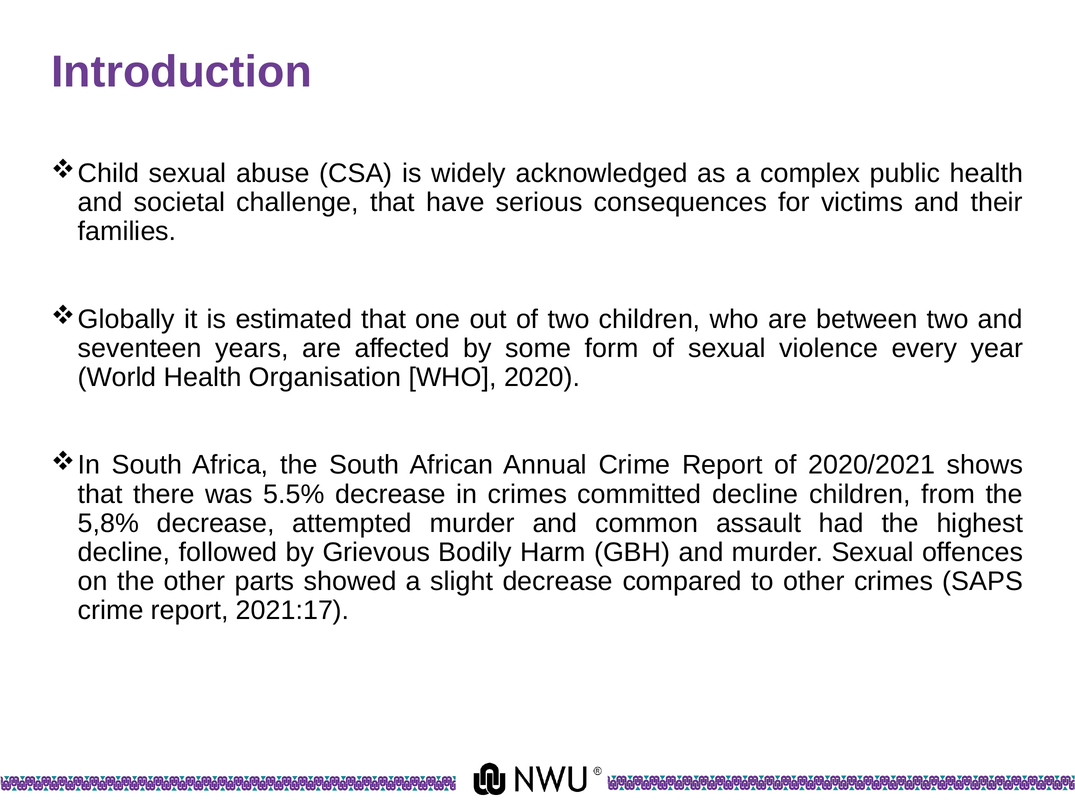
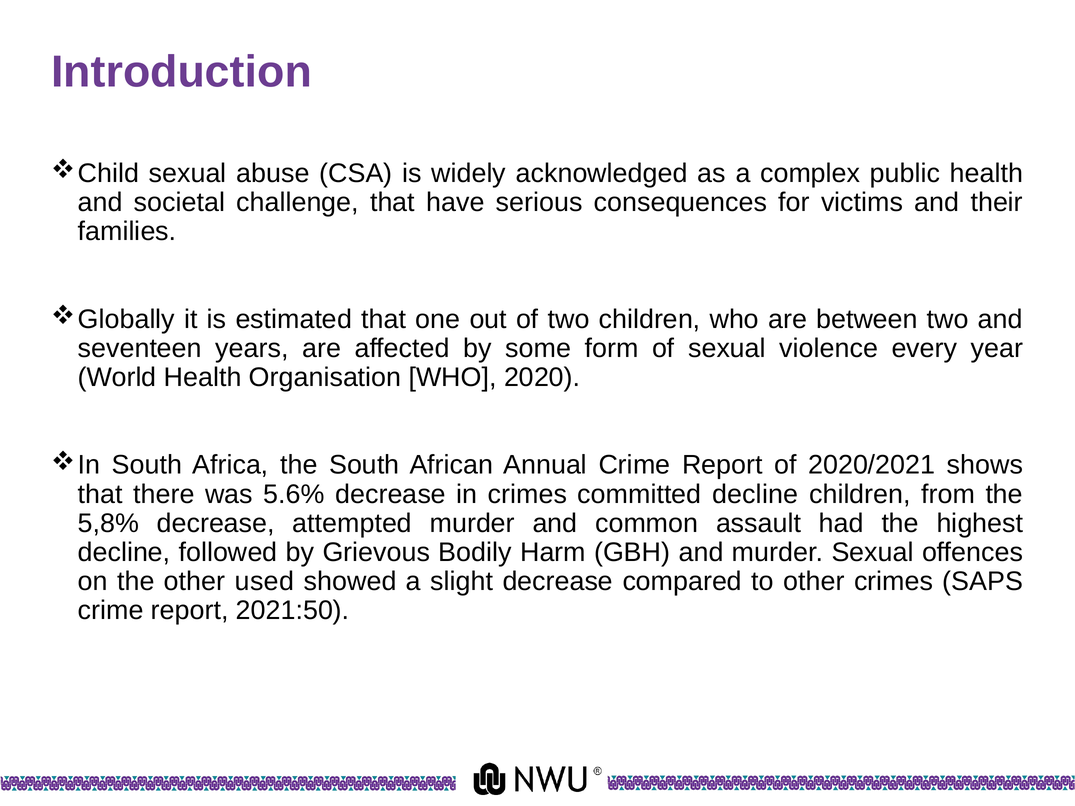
5.5%: 5.5% -> 5.6%
parts: parts -> used
2021:17: 2021:17 -> 2021:50
